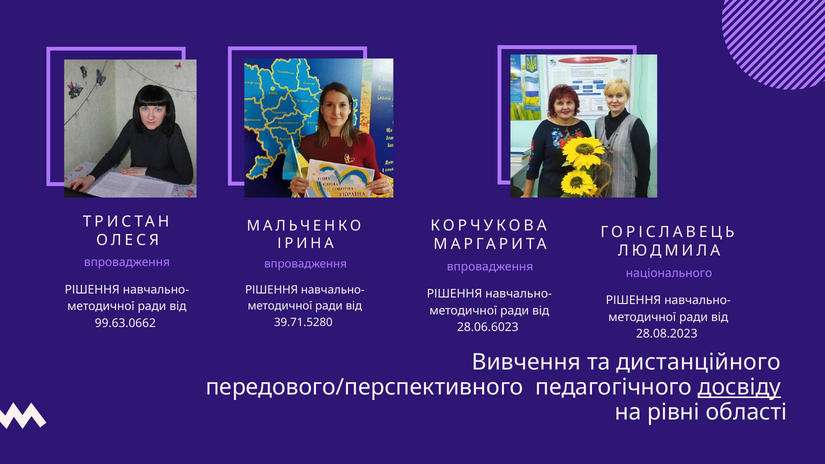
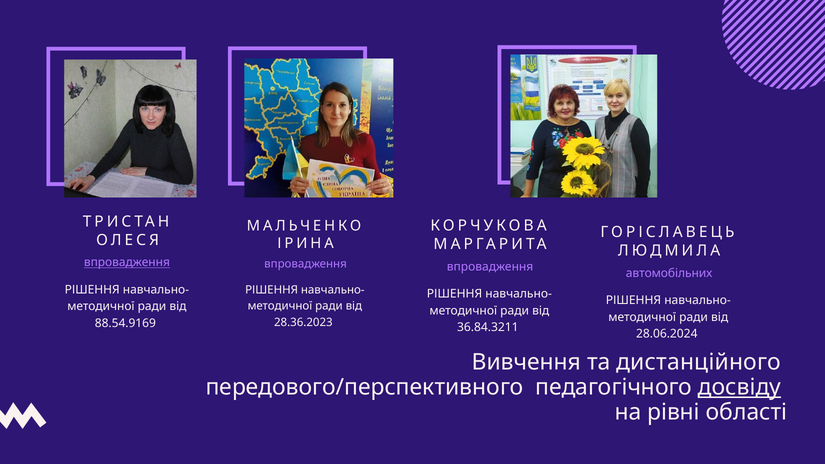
впровадження at (127, 263) underline: none -> present
національного: національного -> автомобільних
39.71.5280: 39.71.5280 -> 28.36.2023
99.63.0662: 99.63.0662 -> 88.54.9169
28.06.6023: 28.06.6023 -> 36.84.3211
28.08.2023: 28.08.2023 -> 28.06.2024
